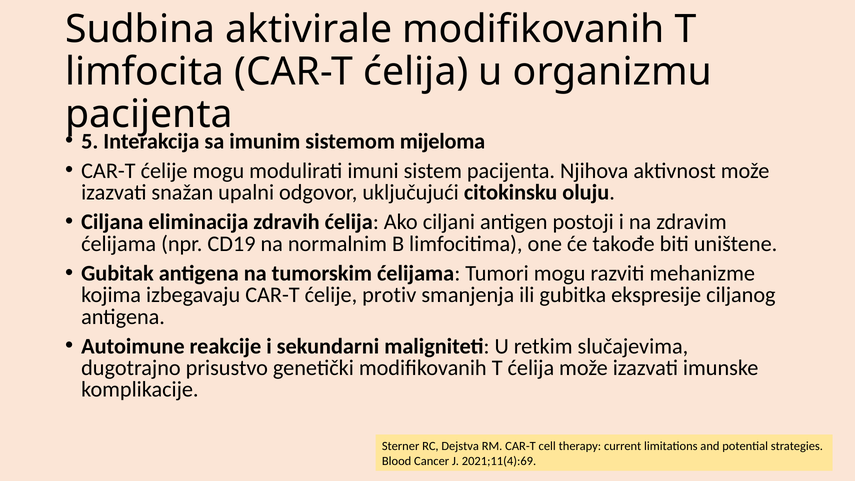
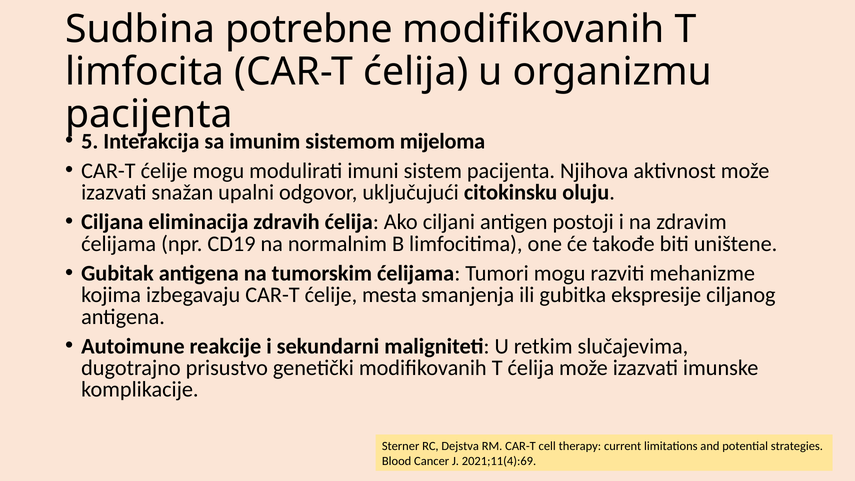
aktivirale: aktivirale -> potrebne
protiv: protiv -> mesta
